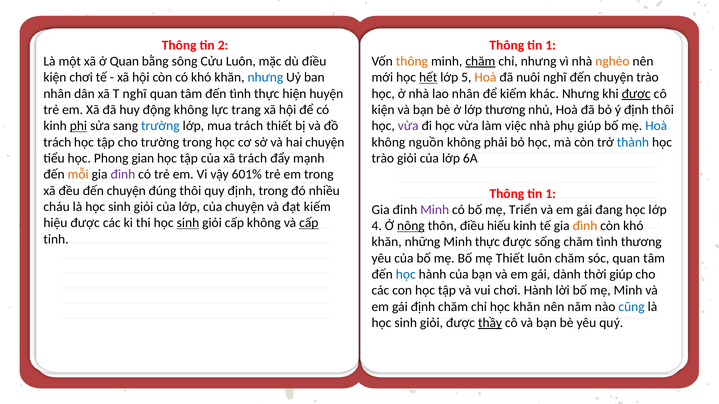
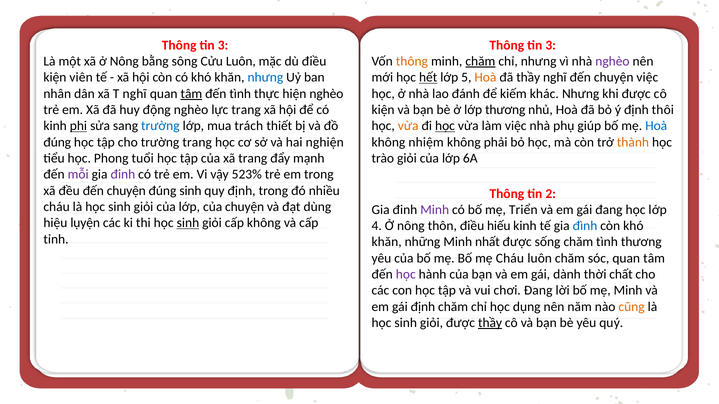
2 at (223, 45): 2 -> 3
1 at (551, 45): 1 -> 3
xã ở Quan: Quan -> Nông
nghèo at (612, 61) colour: orange -> purple
kiện chơi: chơi -> viên
đã nuôi: nuôi -> thầy
chuyện trào: trào -> việc
tâm at (191, 94) underline: none -> present
hiện huyện: huyện -> nghèo
lao nhân: nhân -> đánh
được at (636, 94) underline: present -> none
động không: không -> nghèo
vừa at (408, 126) colour: purple -> orange
học at (445, 126) underline: none -> present
trách at (57, 142): trách -> đúng
trường trong: trong -> trang
hai chuyện: chuyện -> nghiện
nguồn: nguồn -> nhiệm
thành colour: blue -> orange
gian: gian -> tuổi
xã trách: trách -> trang
mỗi colour: orange -> purple
601%: 601% -> 523%
đúng thôi: thôi -> sinh
1 at (551, 194): 1 -> 2
đạt kiếm: kiếm -> dùng
hiệu được: được -> lụyện
cấp at (309, 223) underline: present -> none
nông at (411, 226) underline: present -> none
đình colour: orange -> blue
Minh thực: thực -> nhất
mẹ Thiết: Thiết -> Cháu
học at (406, 275) colour: blue -> purple
thời giúp: giúp -> chất
chơi Hành: Hành -> Đang
học khăn: khăn -> dụng
cũng colour: blue -> orange
